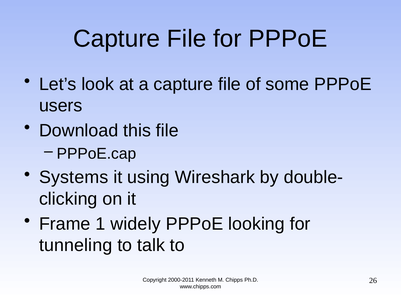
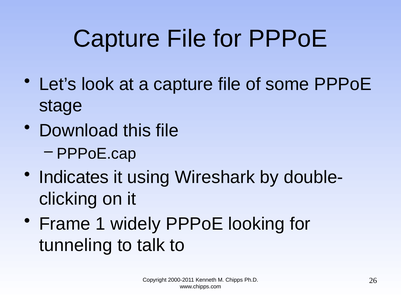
users: users -> stage
Systems: Systems -> Indicates
